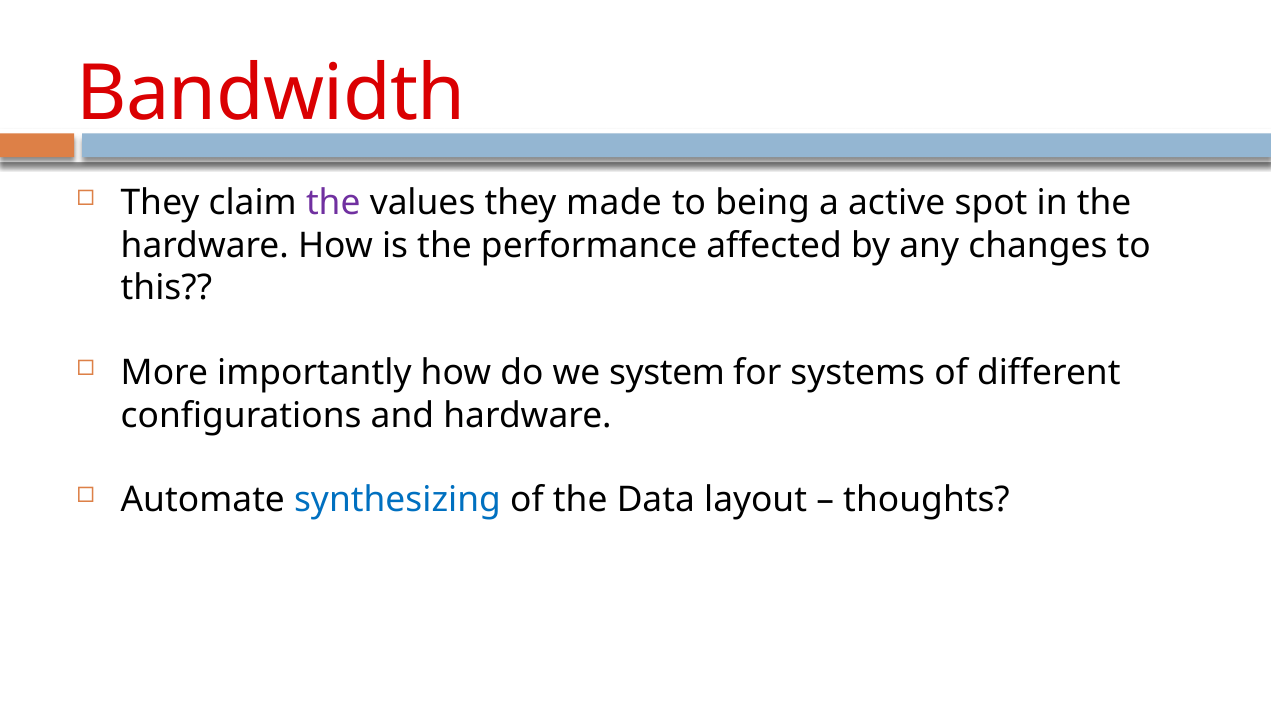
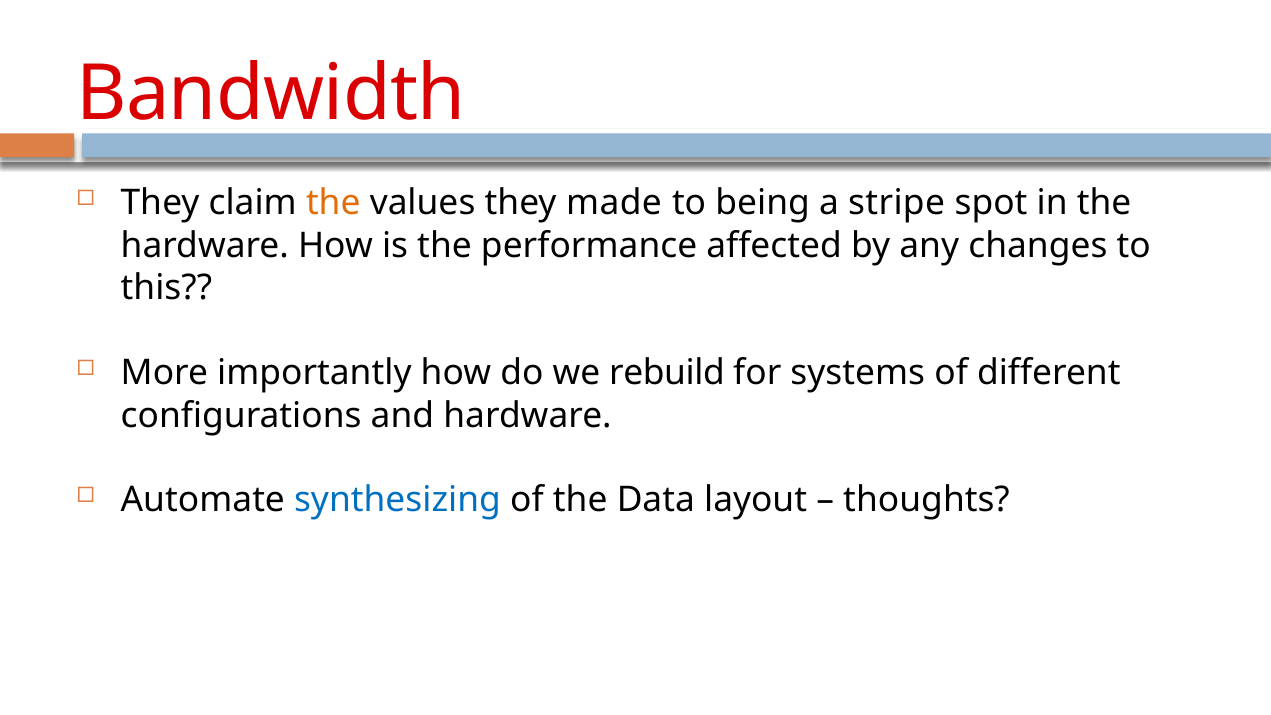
the at (333, 203) colour: purple -> orange
active: active -> stripe
system: system -> rebuild
